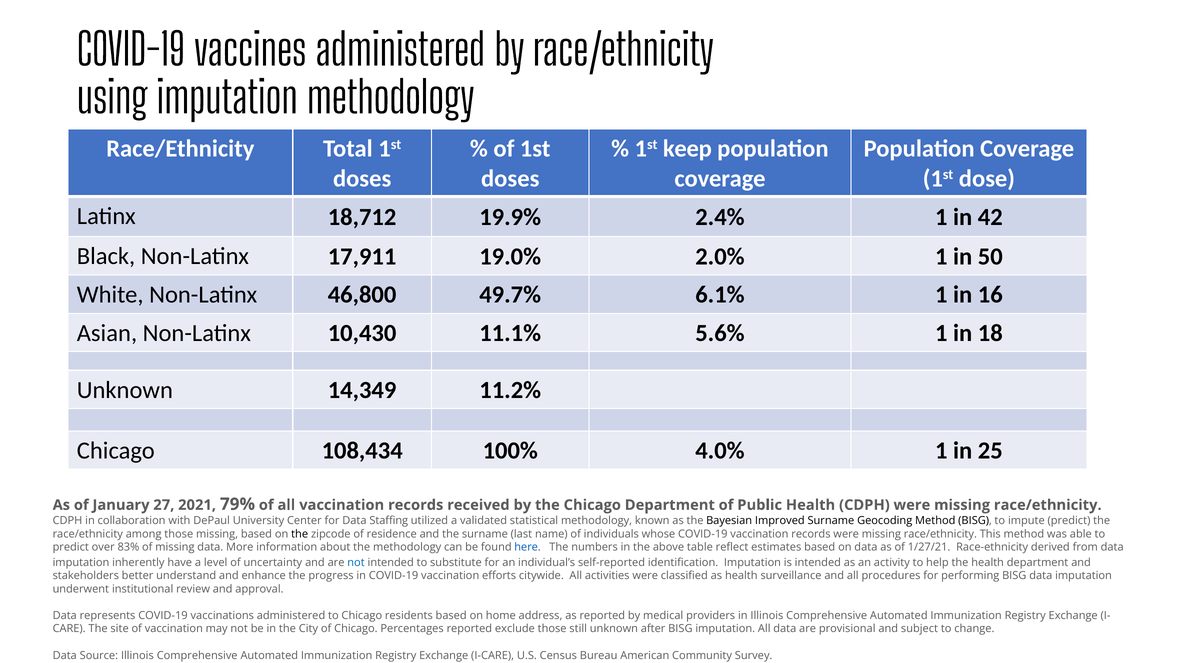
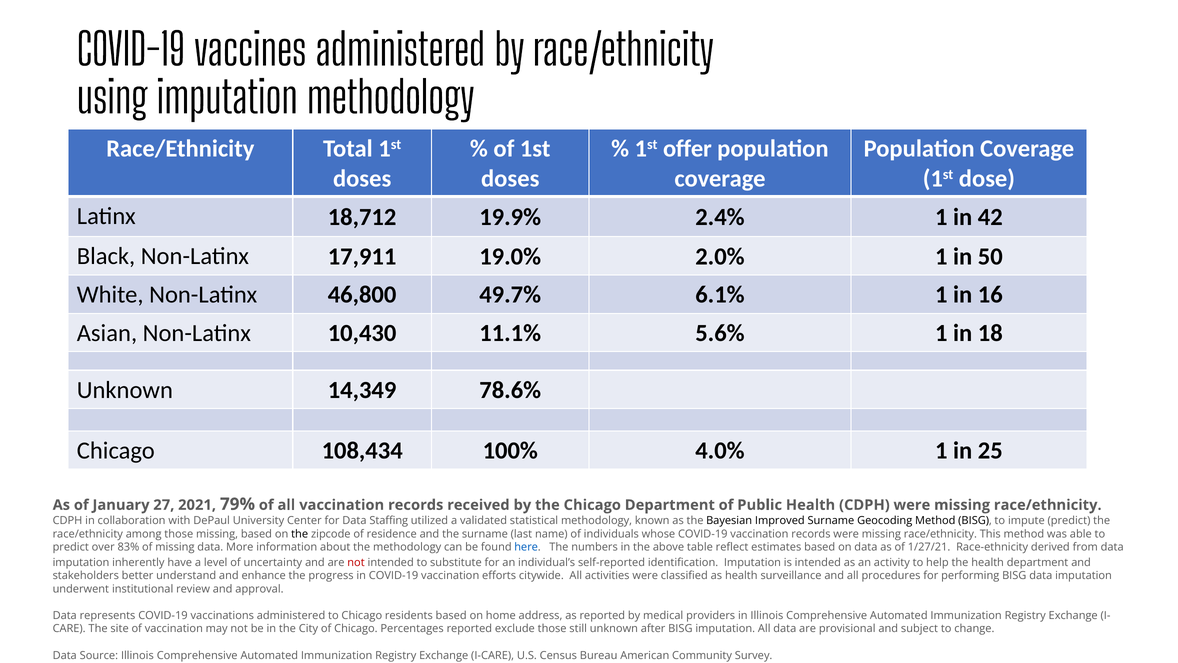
keep: keep -> offer
11.2%: 11.2% -> 78.6%
not at (356, 562) colour: blue -> red
